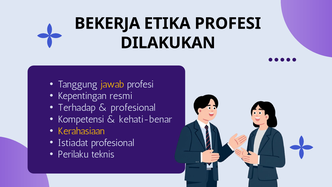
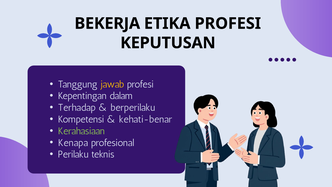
DILAKUKAN: DILAKUKAN -> KEPUTUSAN
resmi: resmi -> dalam
profesional at (133, 108): profesional -> berperilaku
Kerahasiaan colour: yellow -> light green
Istiadat: Istiadat -> Kenapa
